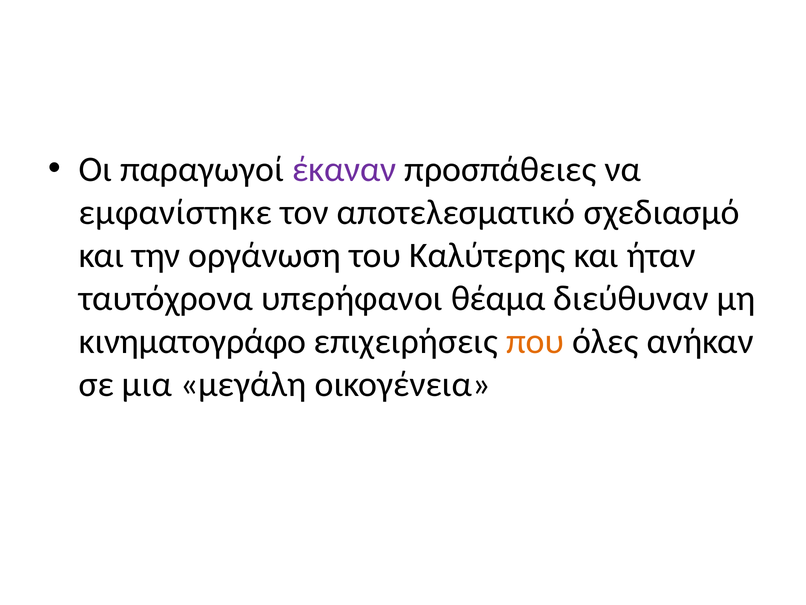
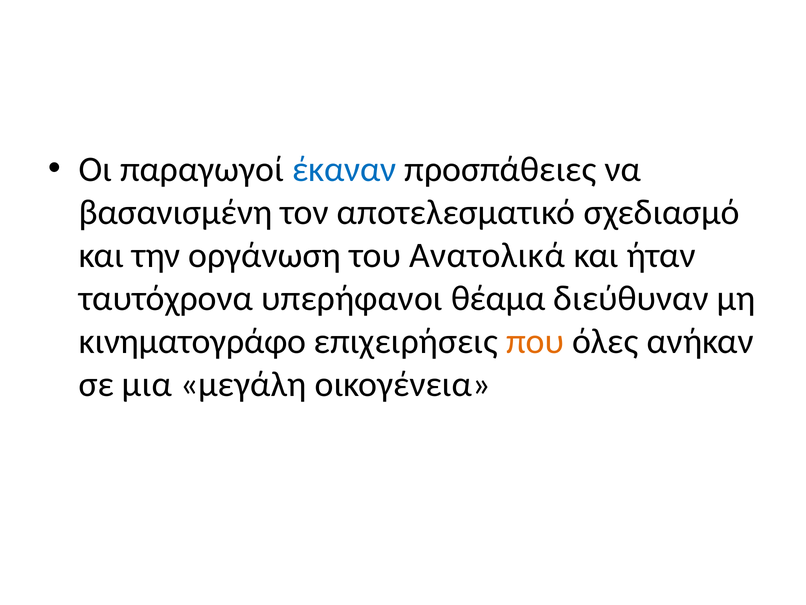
έκαναν colour: purple -> blue
εμφανίστηκε: εμφανίστηκε -> βασανισμένη
Καλύτερης: Καλύτερης -> Ανατολικά
